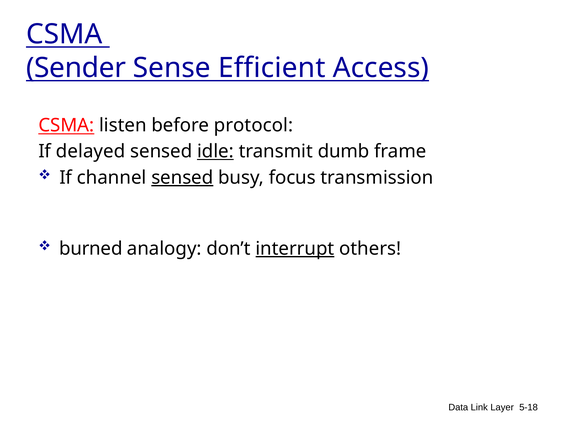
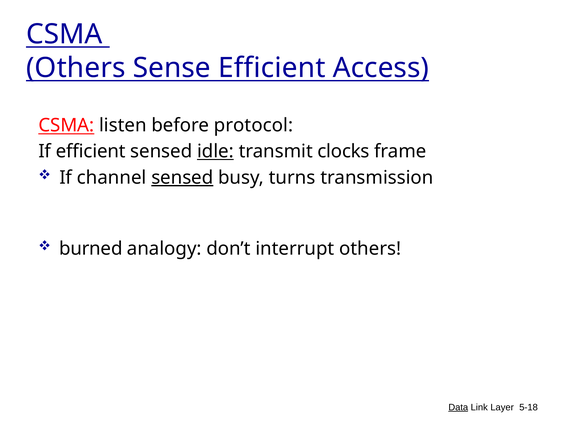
Sender at (76, 68): Sender -> Others
If delayed: delayed -> efficient
dumb: dumb -> clocks
focus: focus -> turns
interrupt underline: present -> none
Data underline: none -> present
